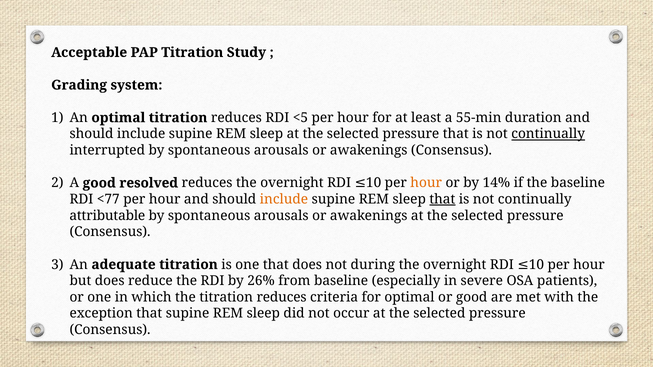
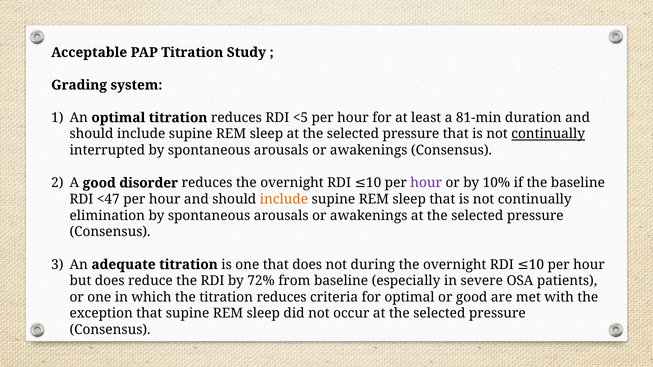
55-min: 55-min -> 81-min
resolved: resolved -> disorder
hour at (426, 183) colour: orange -> purple
14%: 14% -> 10%
<77: <77 -> <47
that at (442, 199) underline: present -> none
attributable: attributable -> elimination
26%: 26% -> 72%
